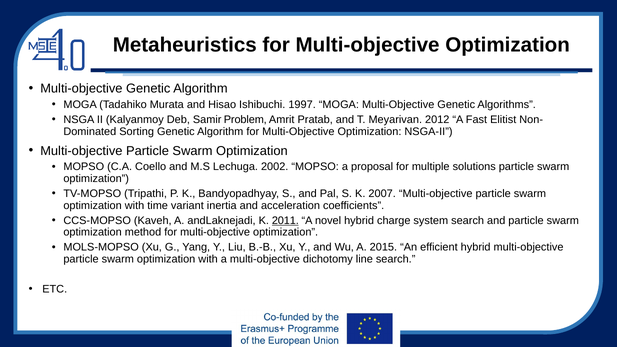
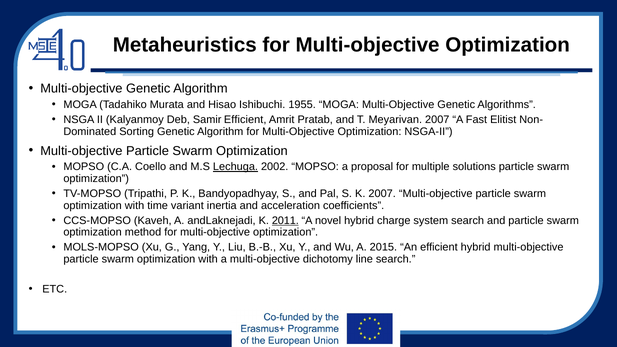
1997: 1997 -> 1955
Samir Problem: Problem -> Efficient
Meyarivan 2012: 2012 -> 2007
Lechuga underline: none -> present
